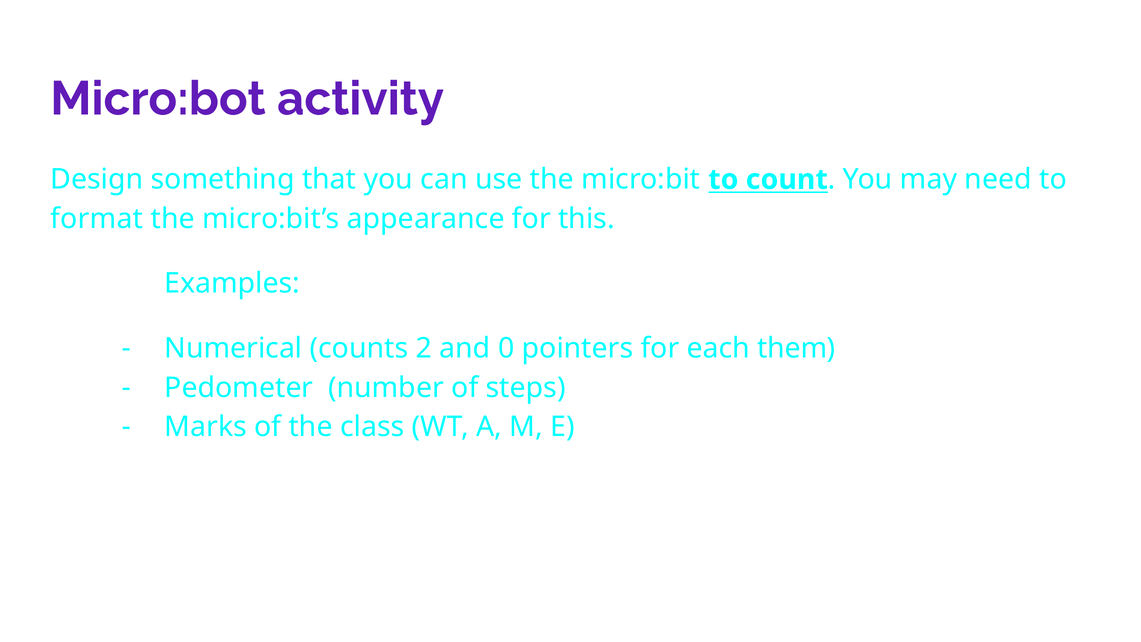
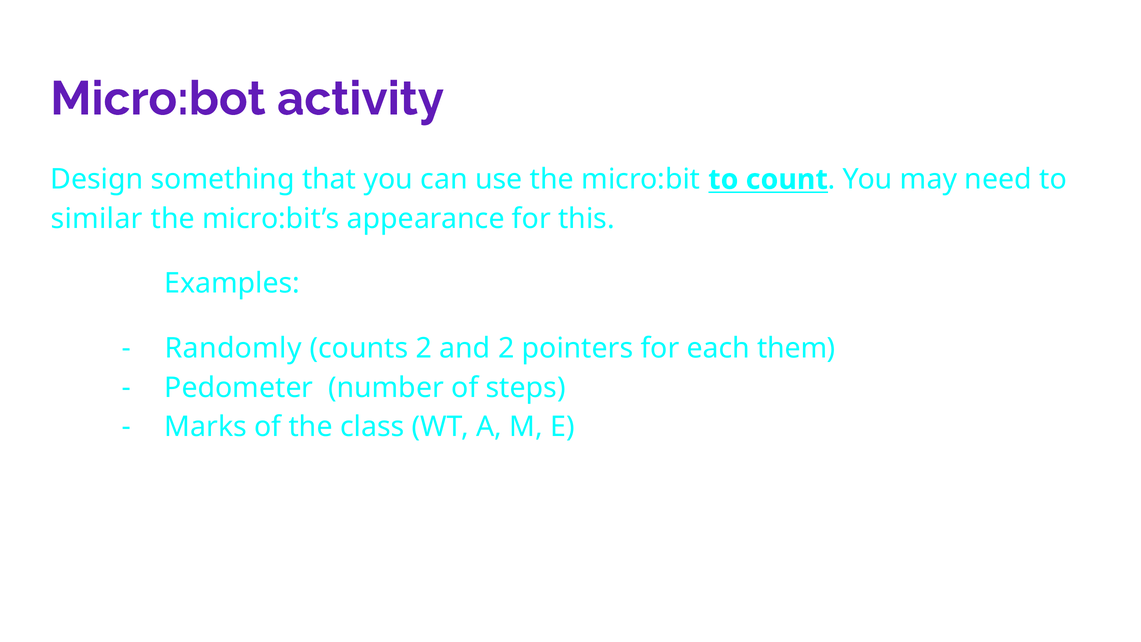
format: format -> similar
Numerical: Numerical -> Randomly
and 0: 0 -> 2
